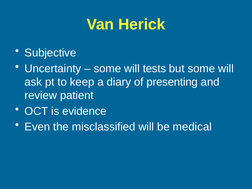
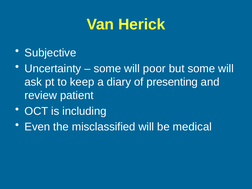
tests: tests -> poor
evidence: evidence -> including
